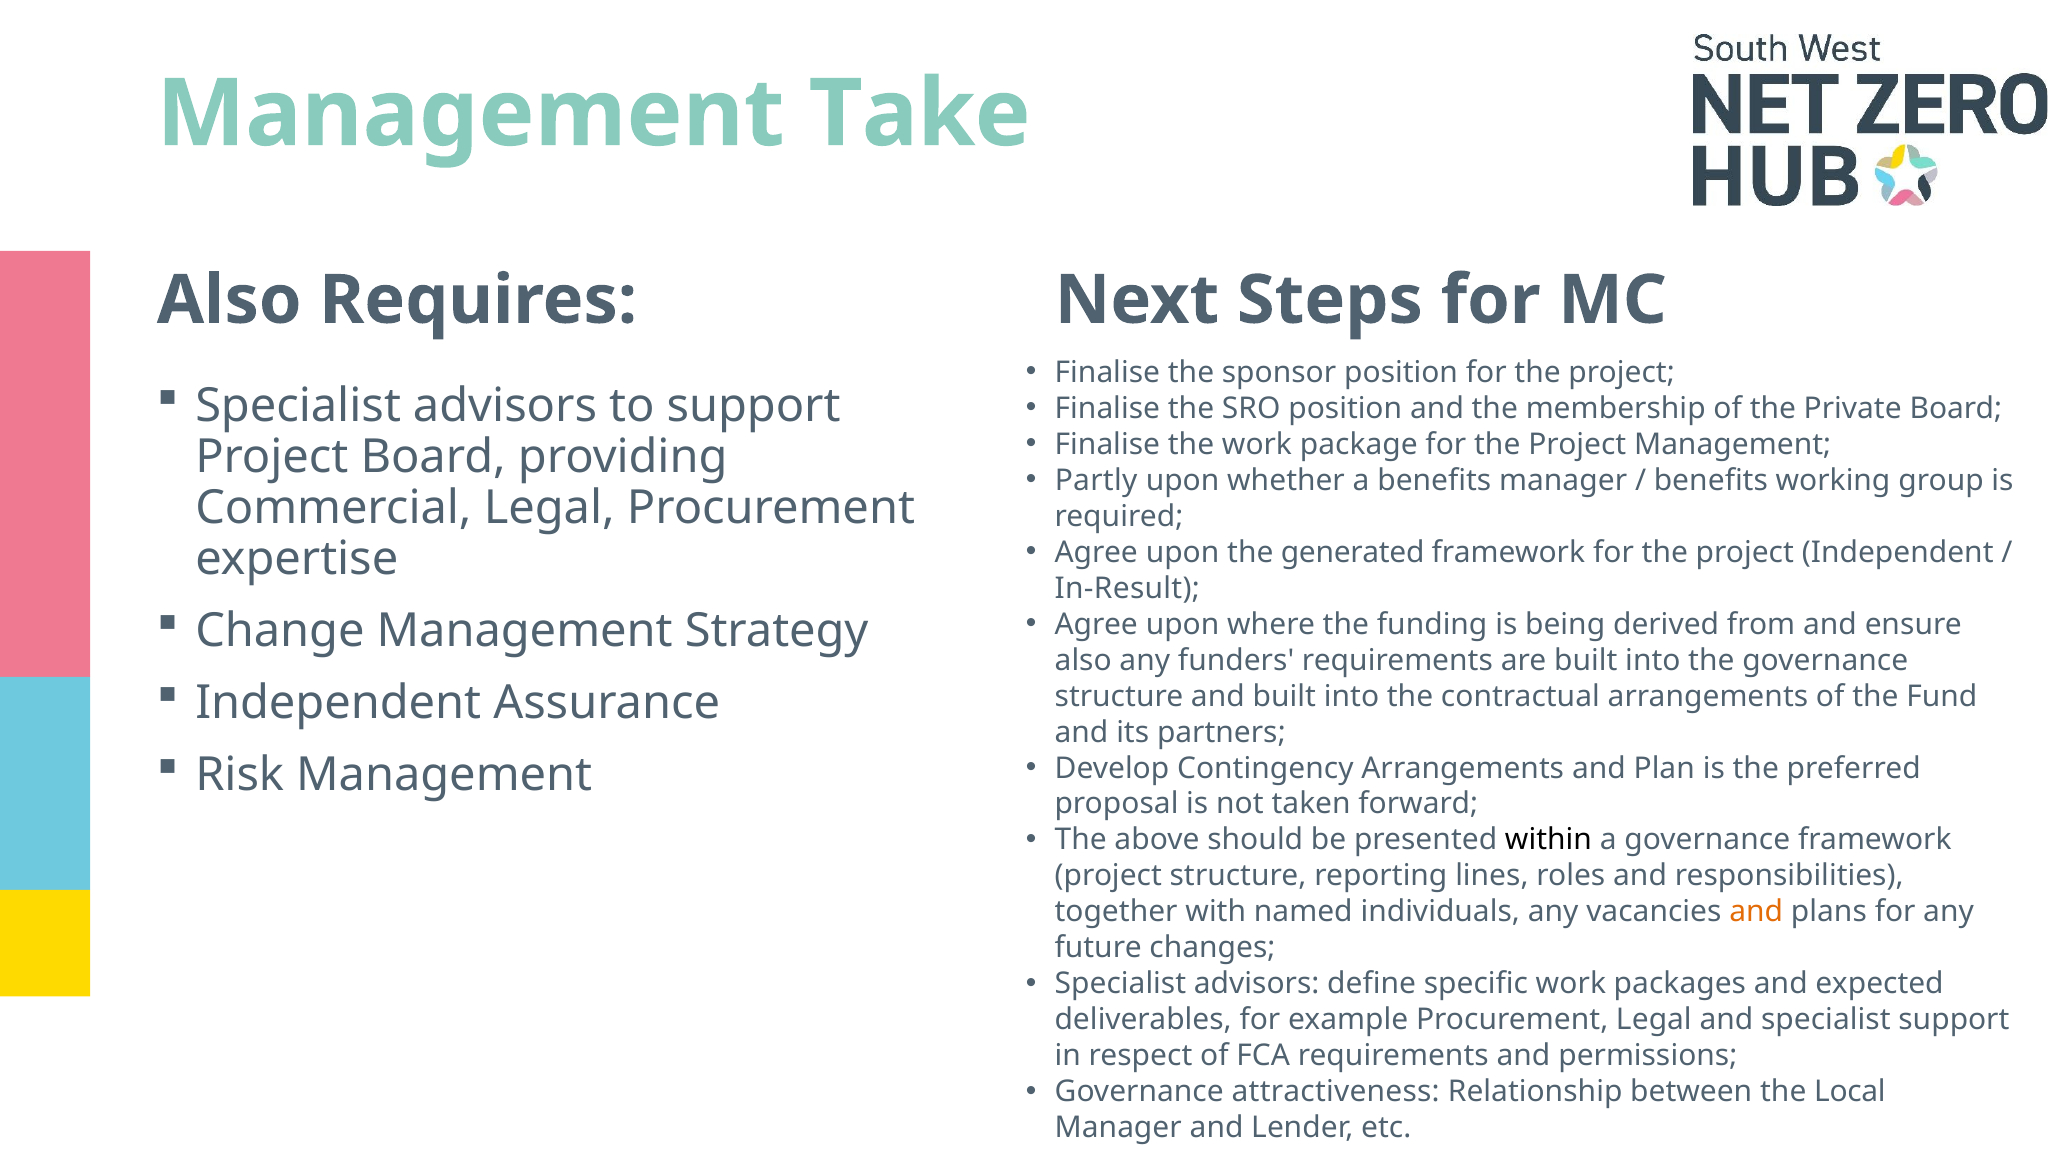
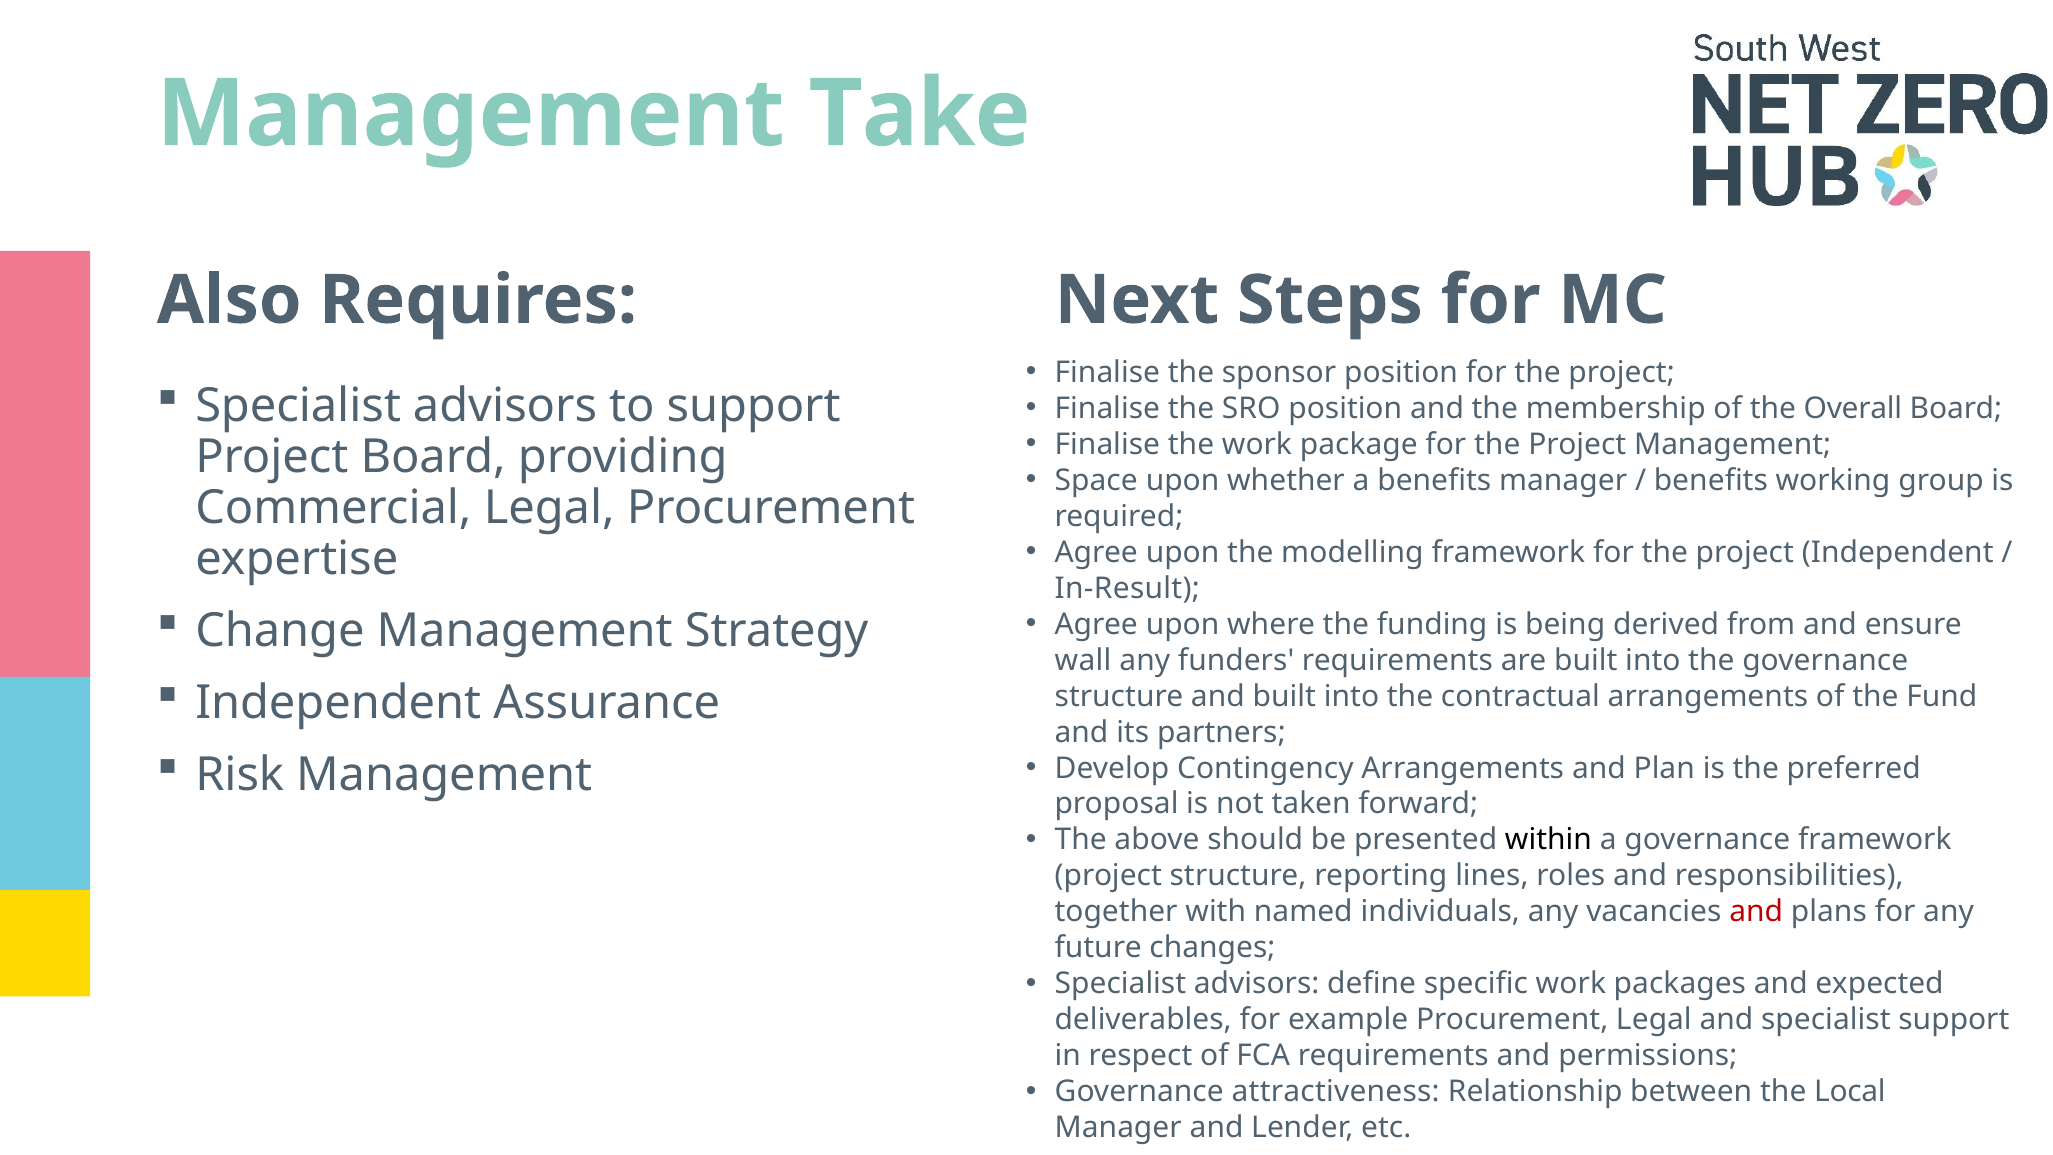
Private: Private -> Overall
Partly: Partly -> Space
generated: generated -> modelling
also at (1083, 660): also -> wall
and at (1756, 912) colour: orange -> red
